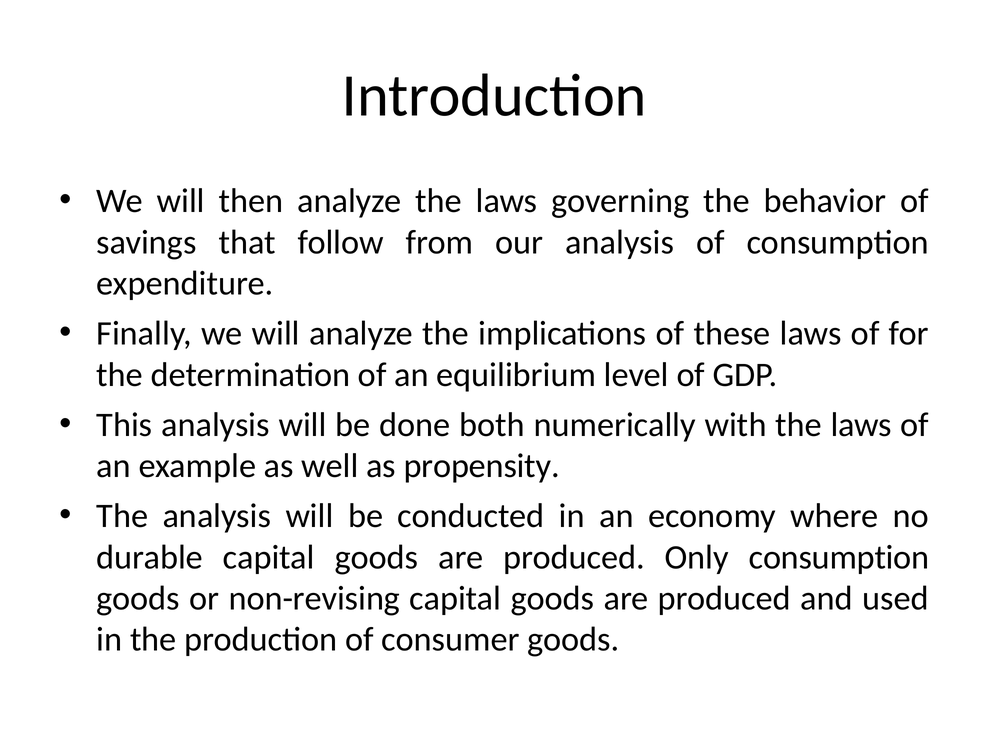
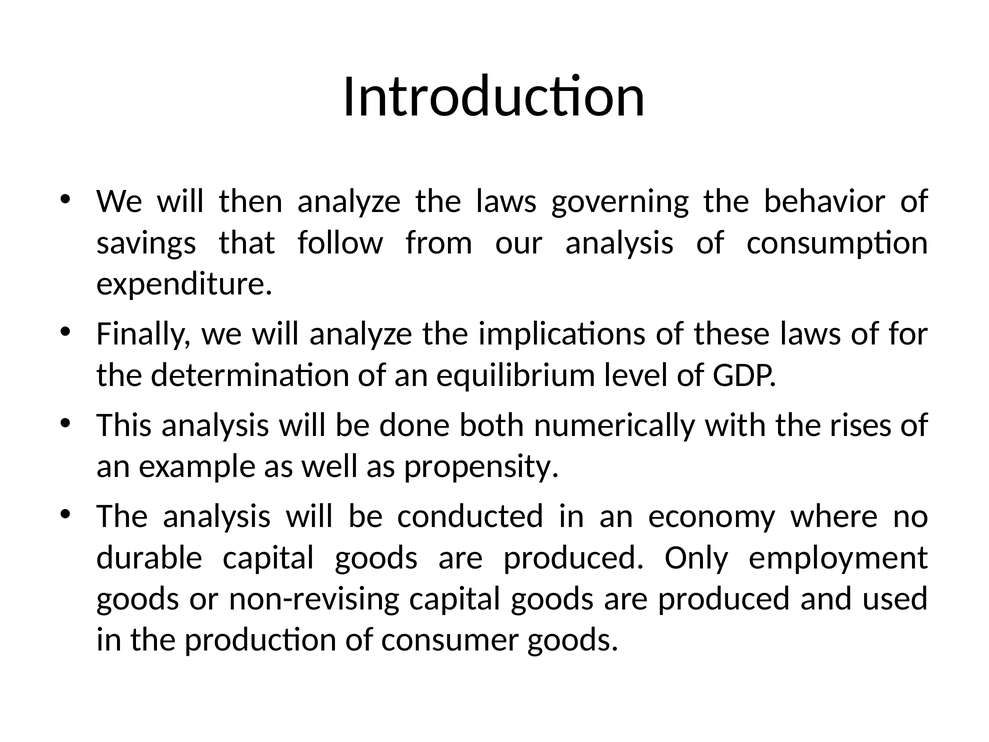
with the laws: laws -> rises
Only consumption: consumption -> employment
